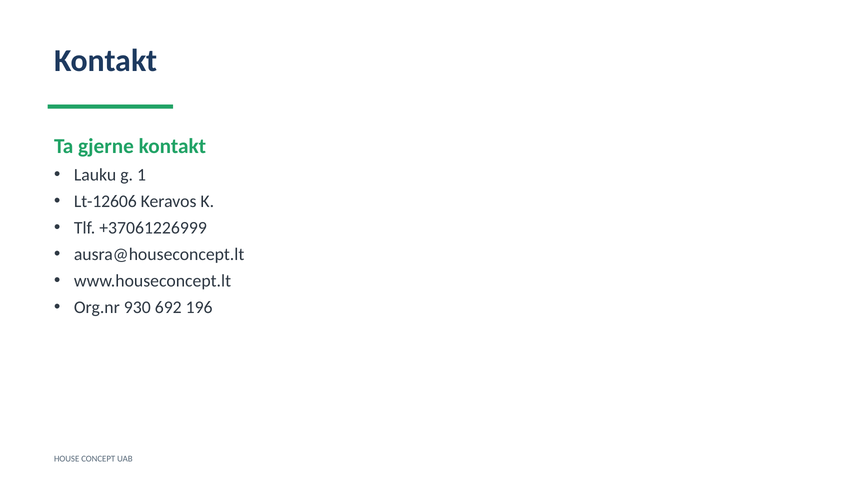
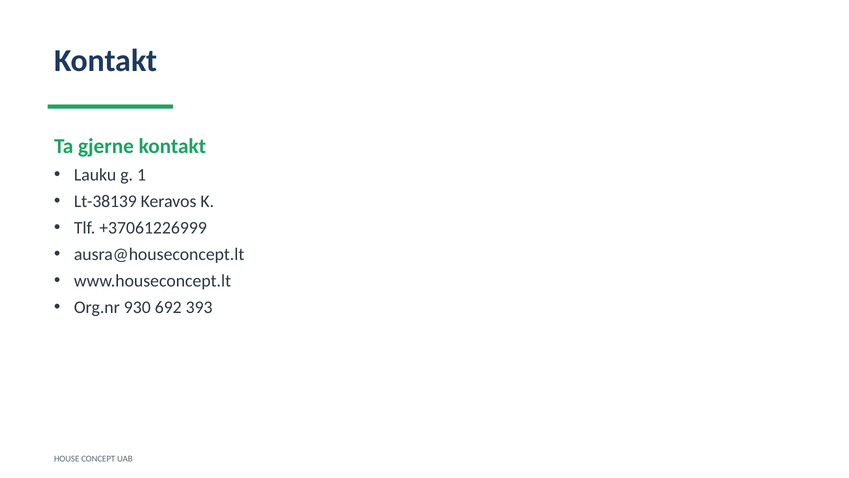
Lt-12606: Lt-12606 -> Lt-38139
196: 196 -> 393
